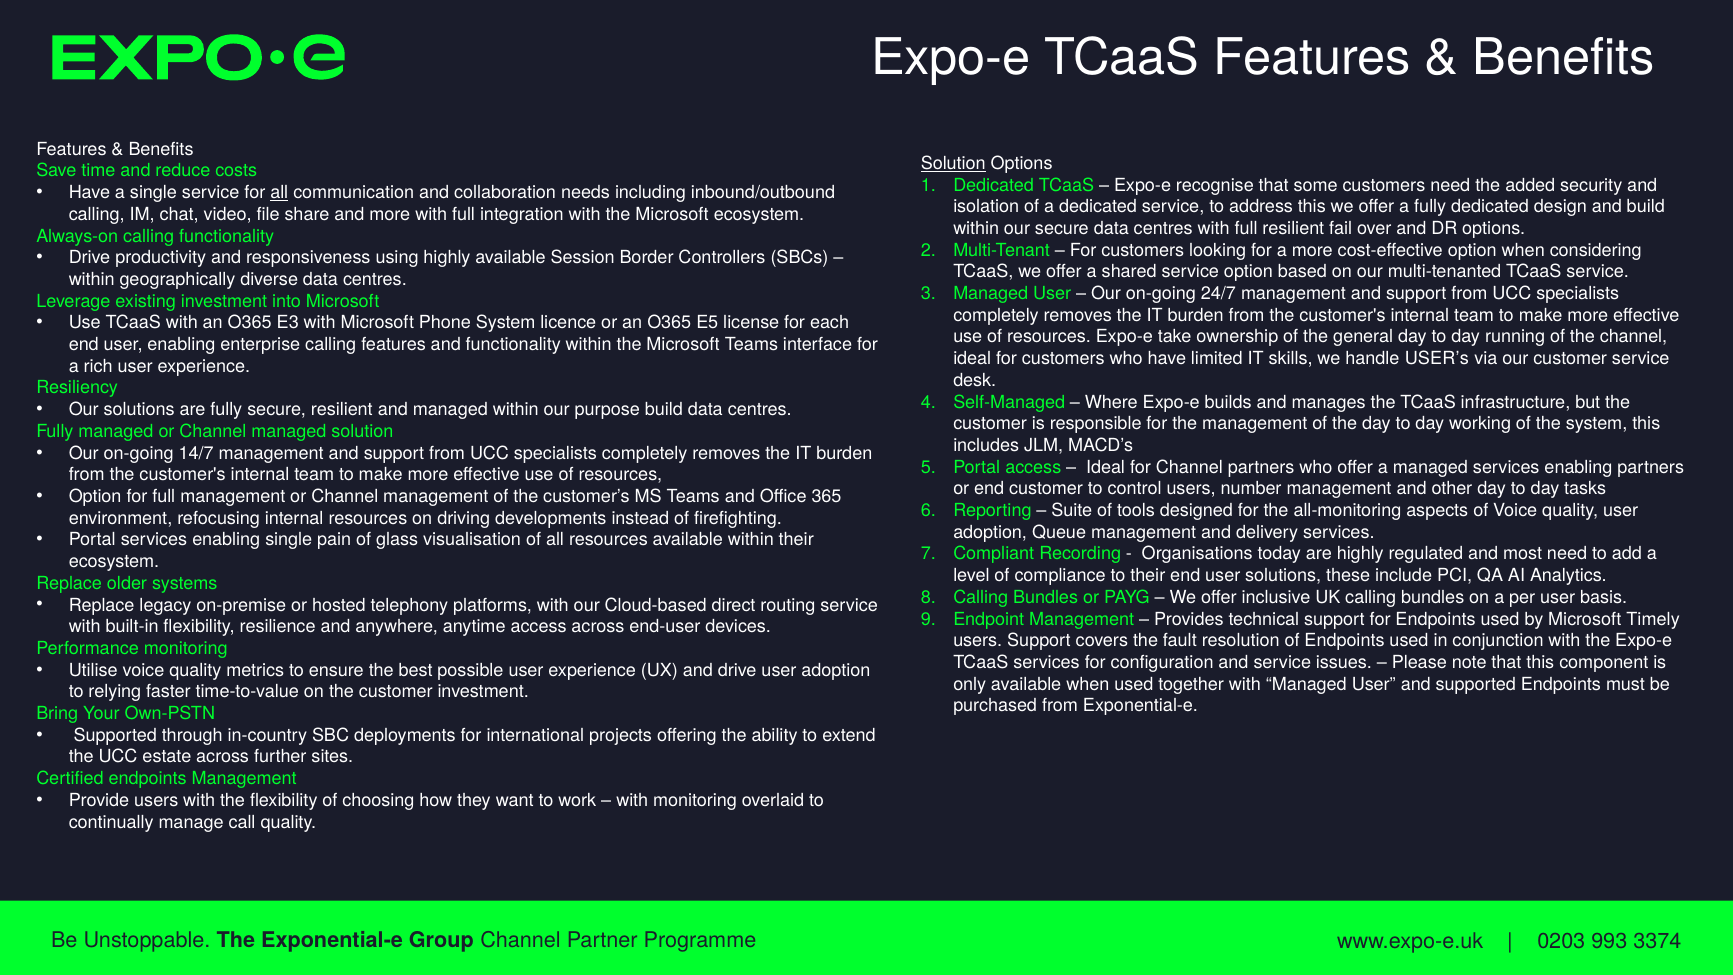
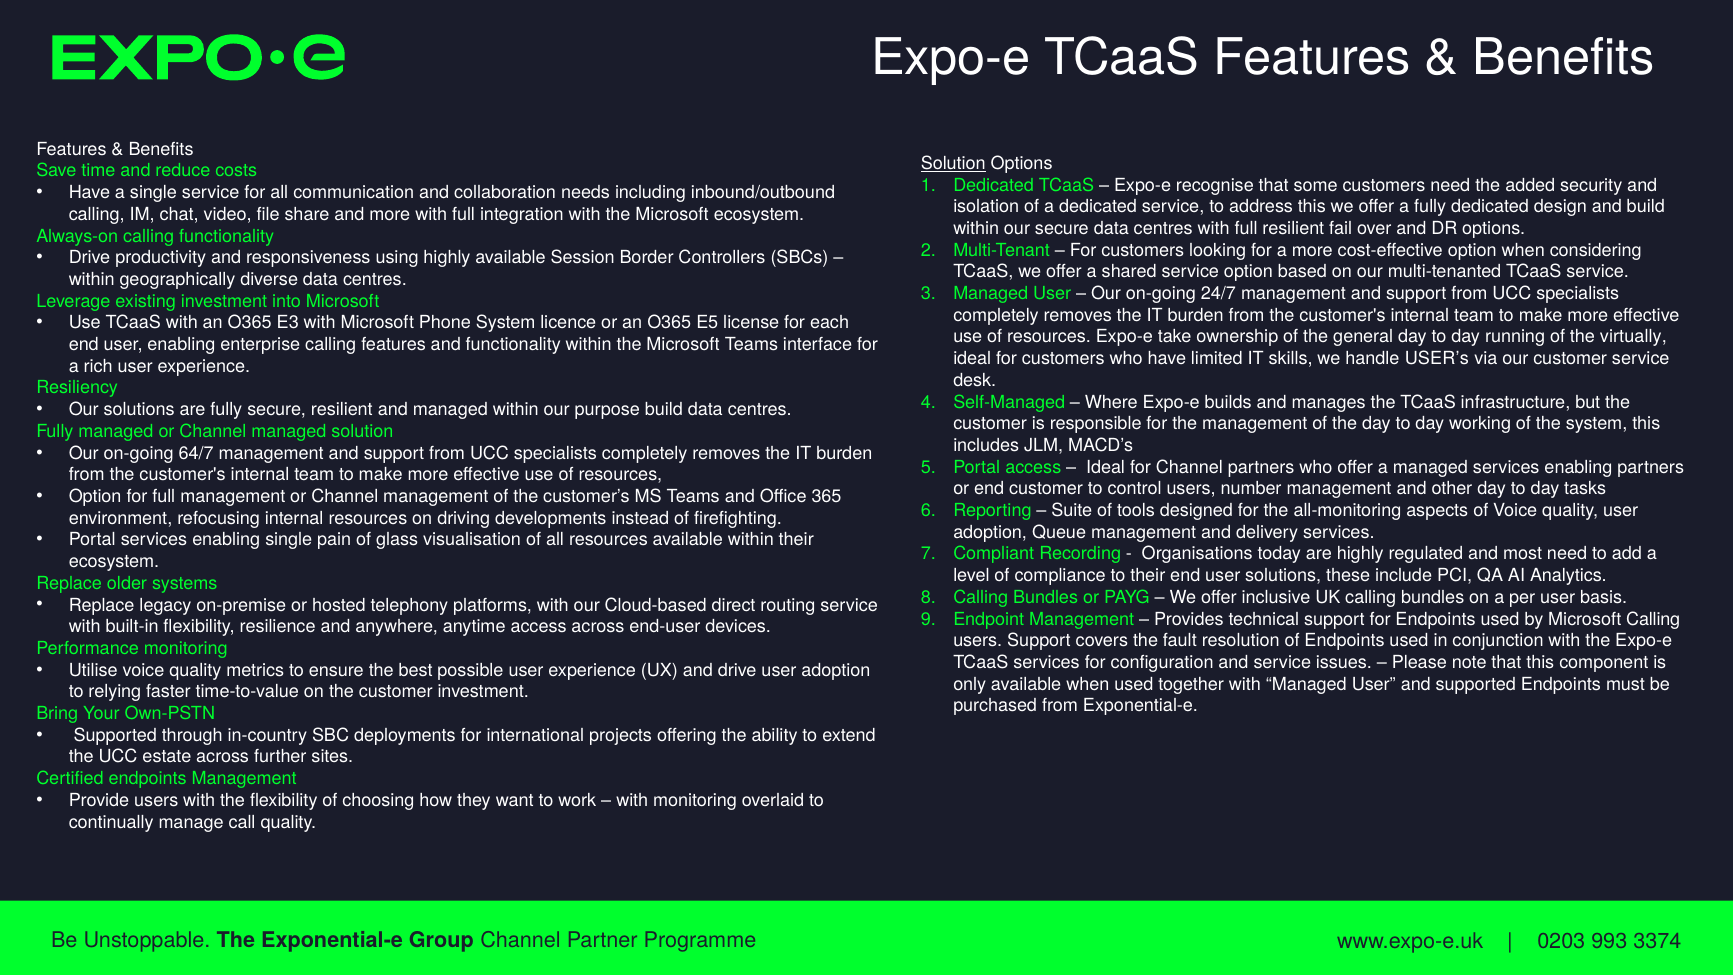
all at (279, 193) underline: present -> none
the channel: channel -> virtually
14/7: 14/7 -> 64/7
Microsoft Timely: Timely -> Calling
